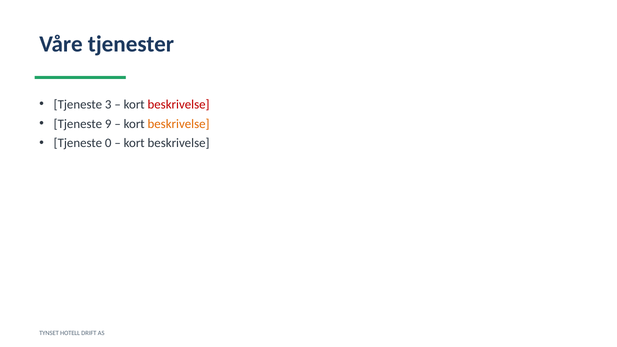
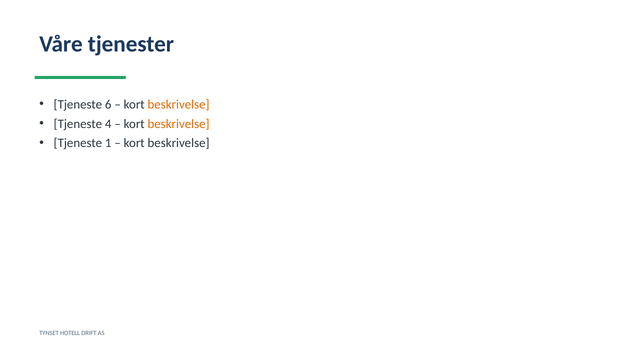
3: 3 -> 6
beskrivelse at (179, 105) colour: red -> orange
9: 9 -> 4
0: 0 -> 1
